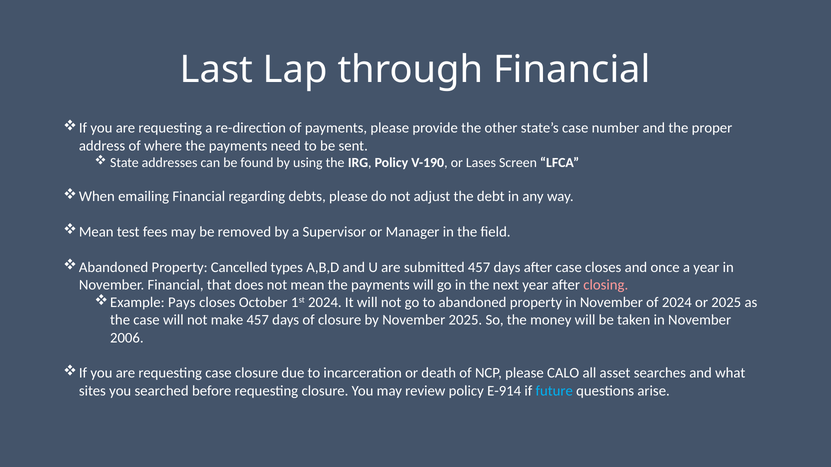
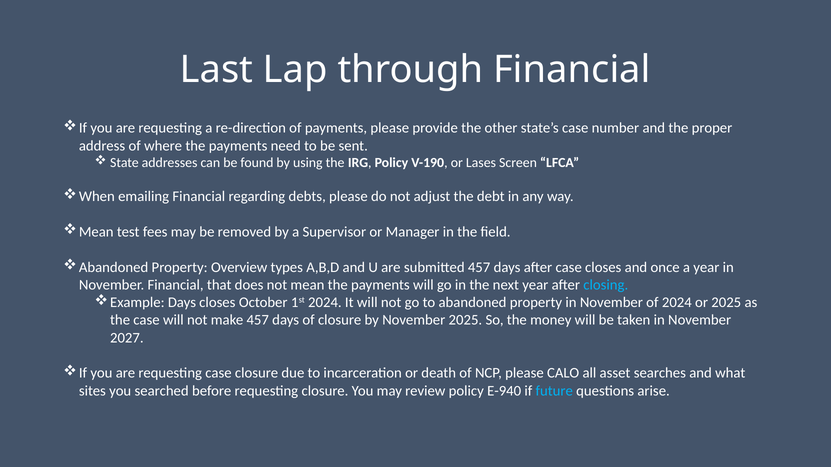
Cancelled: Cancelled -> Overview
closing colour: pink -> light blue
Example Pays: Pays -> Days
2006: 2006 -> 2027
E-914: E-914 -> E-940
